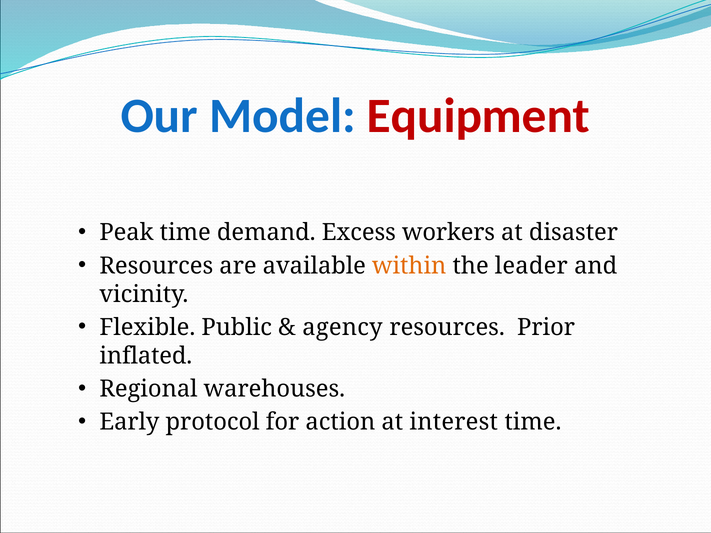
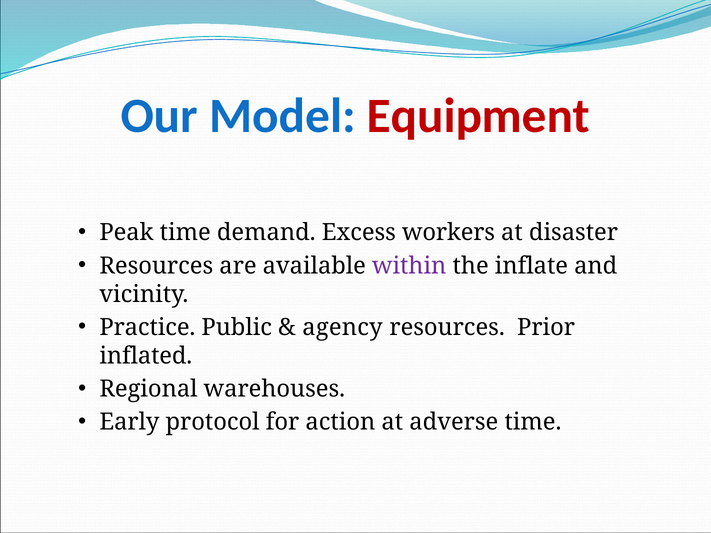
within colour: orange -> purple
leader: leader -> inflate
Flexible: Flexible -> Practice
interest: interest -> adverse
